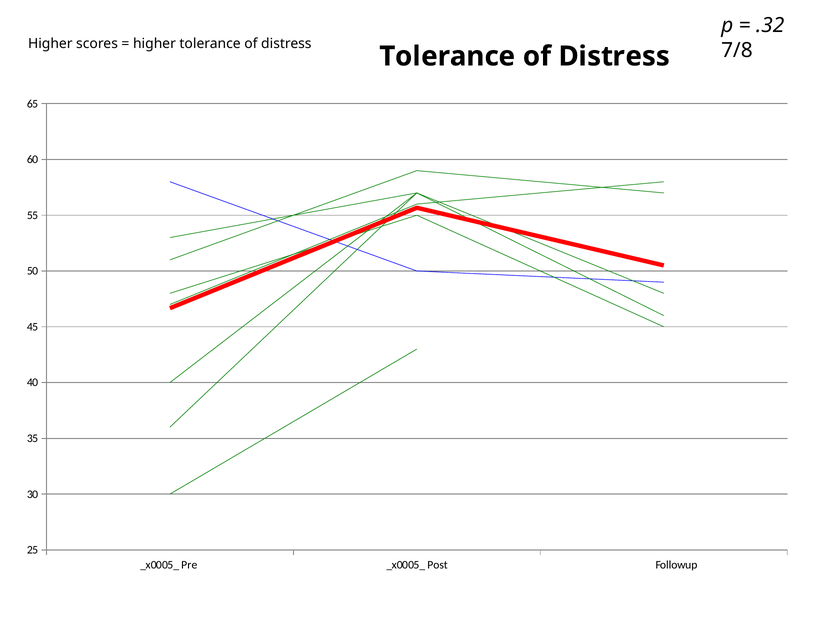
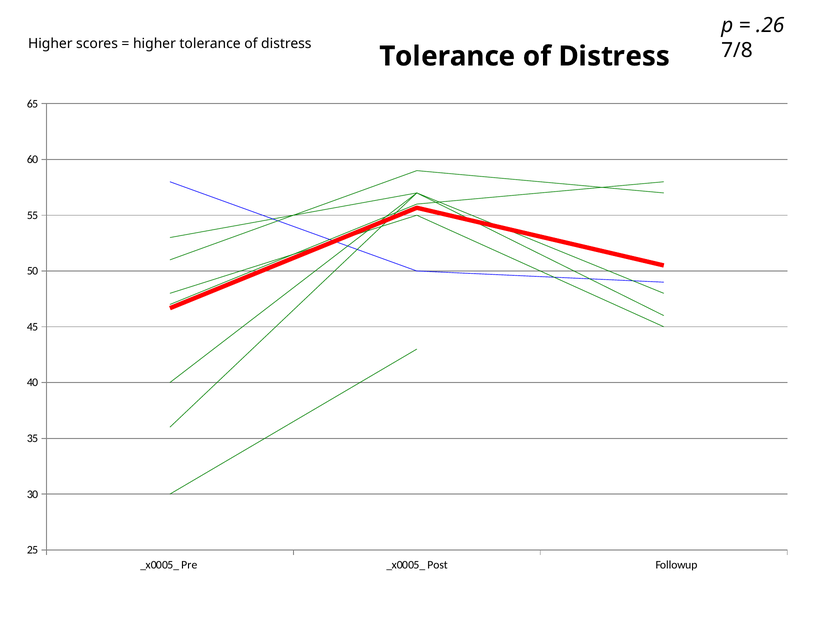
.32: .32 -> .26
